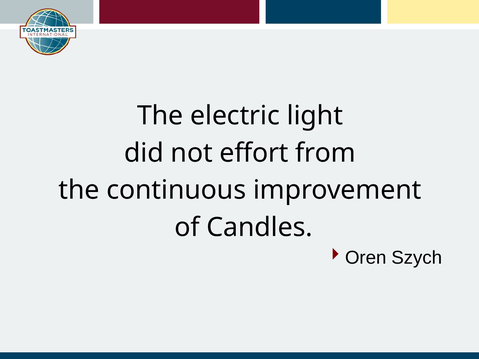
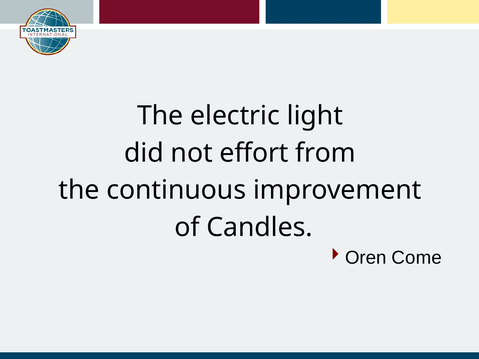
Szych: Szych -> Come
